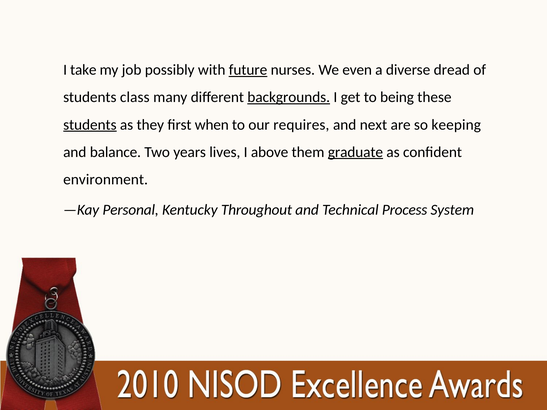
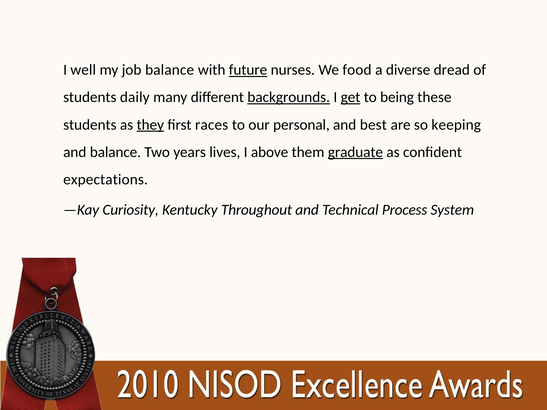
take: take -> well
job possibly: possibly -> balance
even: even -> food
class: class -> daily
get underline: none -> present
students at (90, 125) underline: present -> none
they underline: none -> present
when: when -> races
requires: requires -> personal
next: next -> best
environment: environment -> expectations
Personal: Personal -> Curiosity
